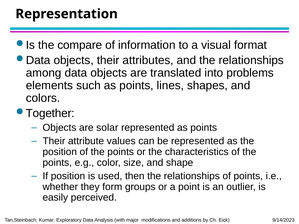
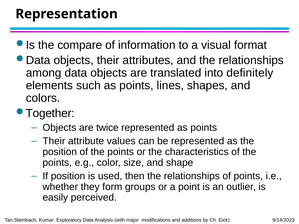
problems: problems -> definitely
solar: solar -> twice
